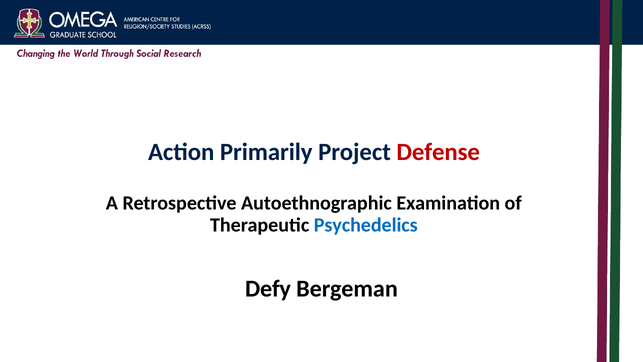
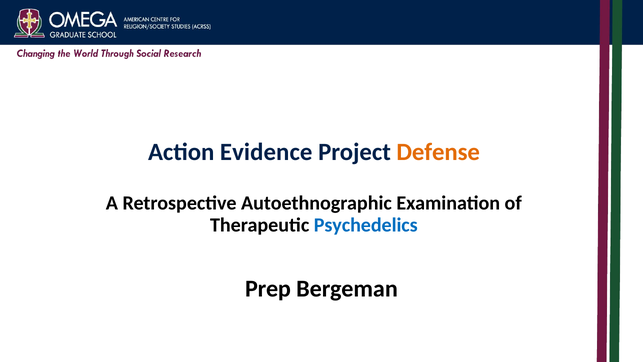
Primarily: Primarily -> Evidence
Defense colour: red -> orange
Defy: Defy -> Prep
